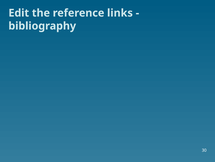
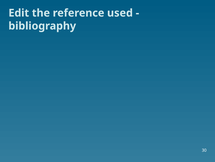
links: links -> used
